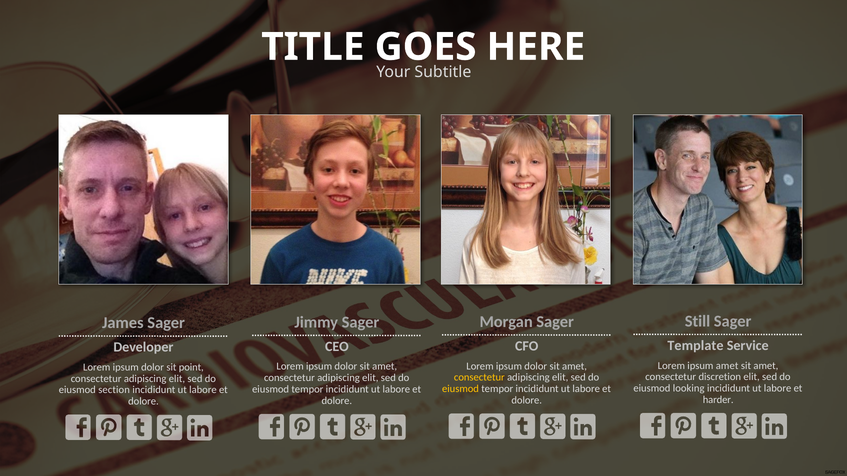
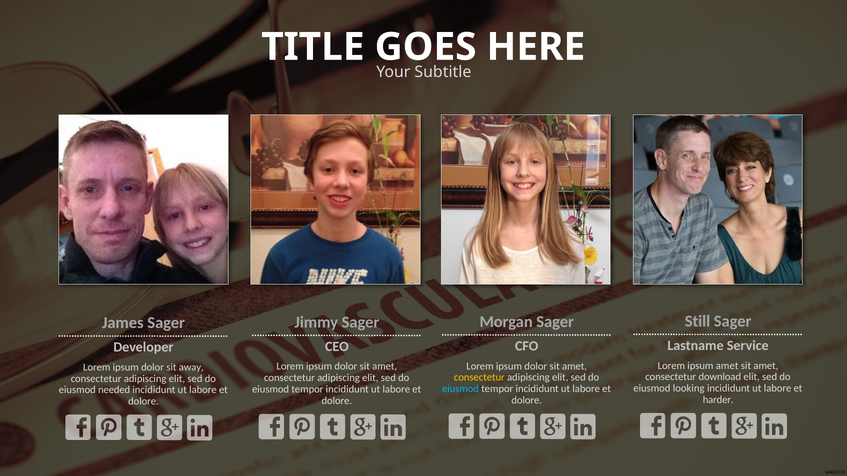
Template: Template -> Lastname
point: point -> away
discretion: discretion -> download
eiusmod at (460, 389) colour: yellow -> light blue
section: section -> needed
